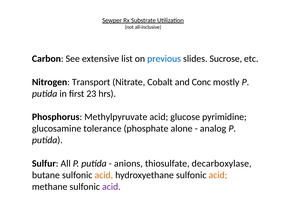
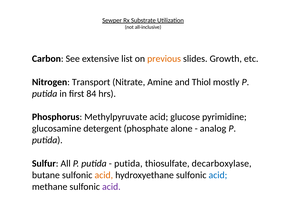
previous colour: blue -> orange
Sucrose: Sucrose -> Growth
Cobalt: Cobalt -> Amine
Conc: Conc -> Thiol
23: 23 -> 84
tolerance: tolerance -> detergent
anions at (128, 164): anions -> putida
acid at (218, 175) colour: orange -> blue
